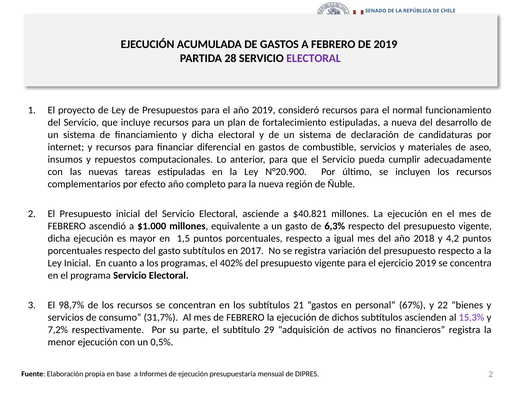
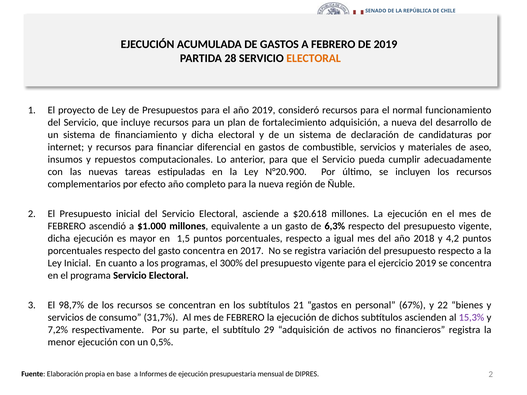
ELECTORAL at (314, 58) colour: purple -> orange
fortalecimiento estipuladas: estipuladas -> adquisición
$40.821: $40.821 -> $20.618
gasto subtítulos: subtítulos -> concentra
402%: 402% -> 300%
